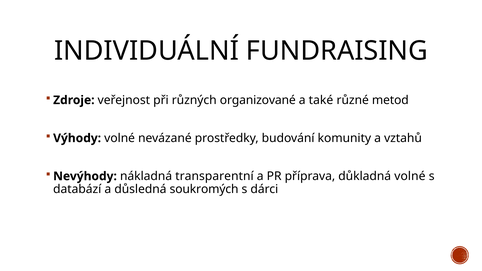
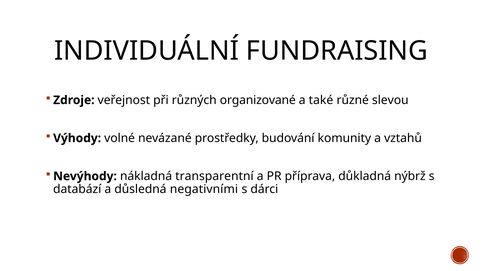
metod: metod -> slevou
důkladná volné: volné -> nýbrž
soukromých: soukromých -> negativními
